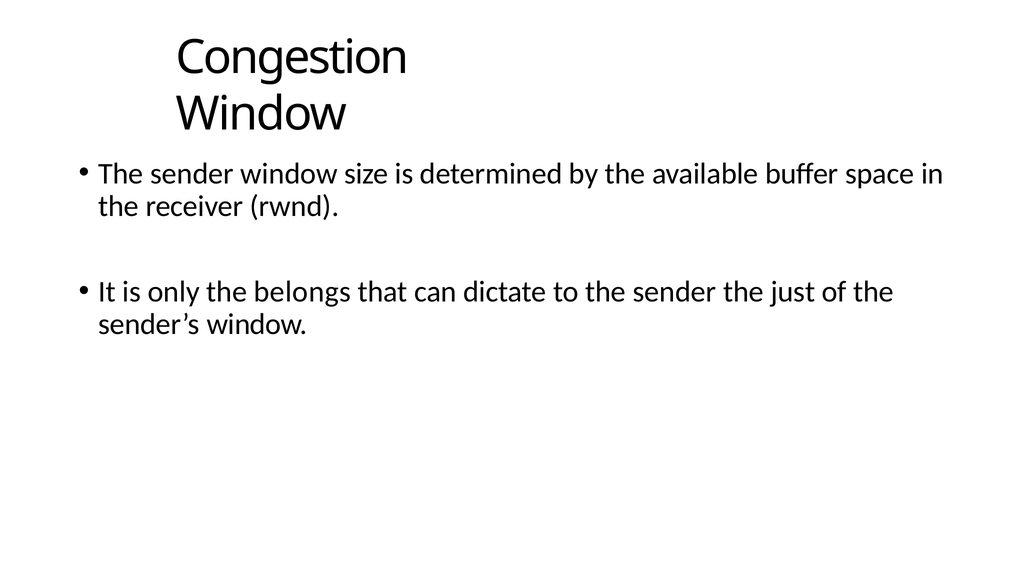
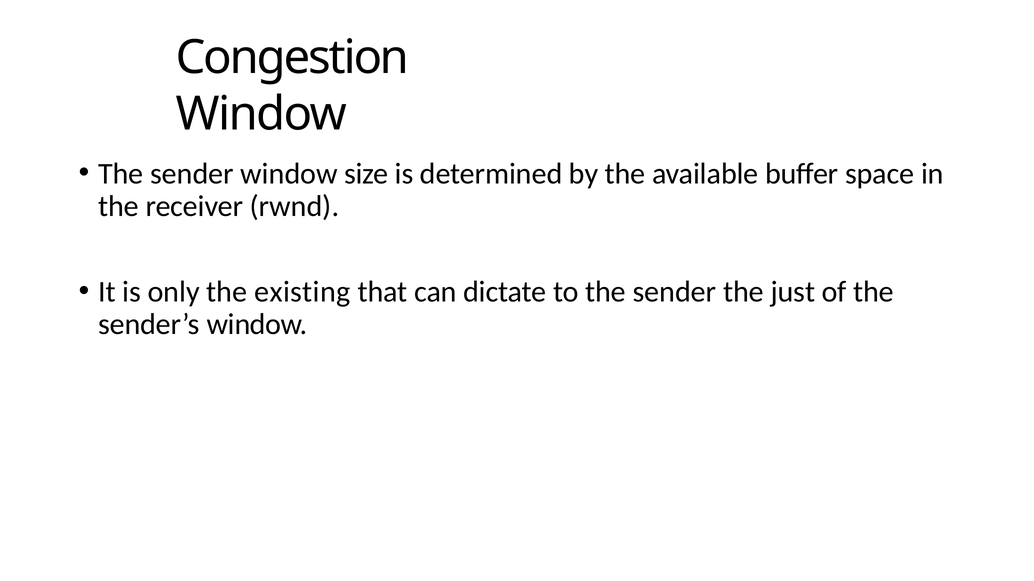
belongs: belongs -> existing
